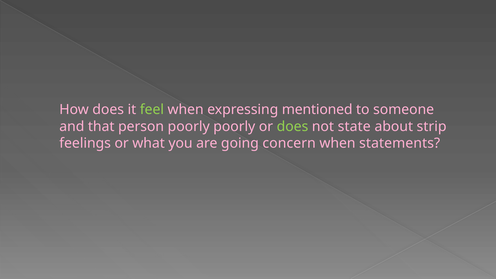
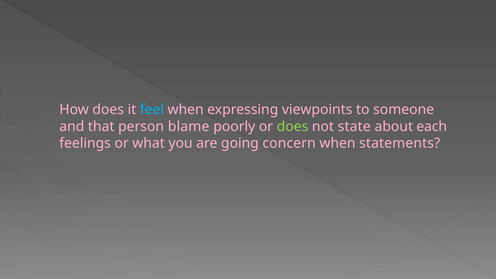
feel colour: light green -> light blue
mentioned: mentioned -> viewpoints
person poorly: poorly -> blame
strip: strip -> each
